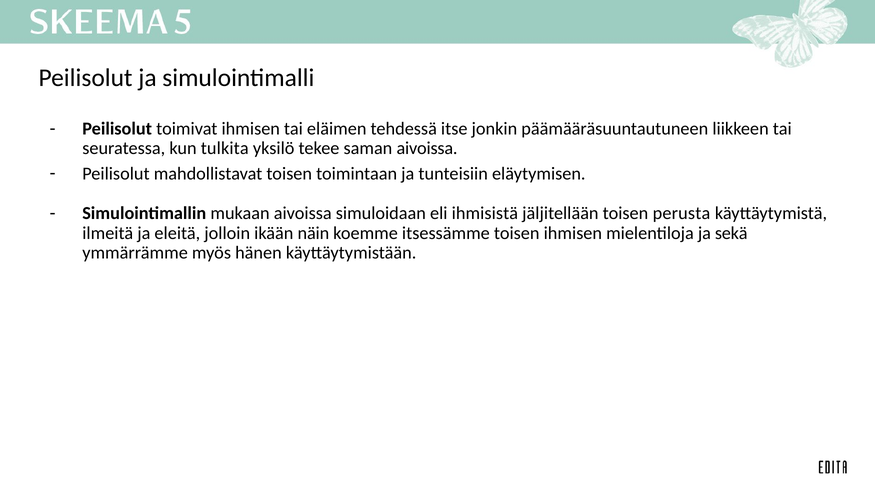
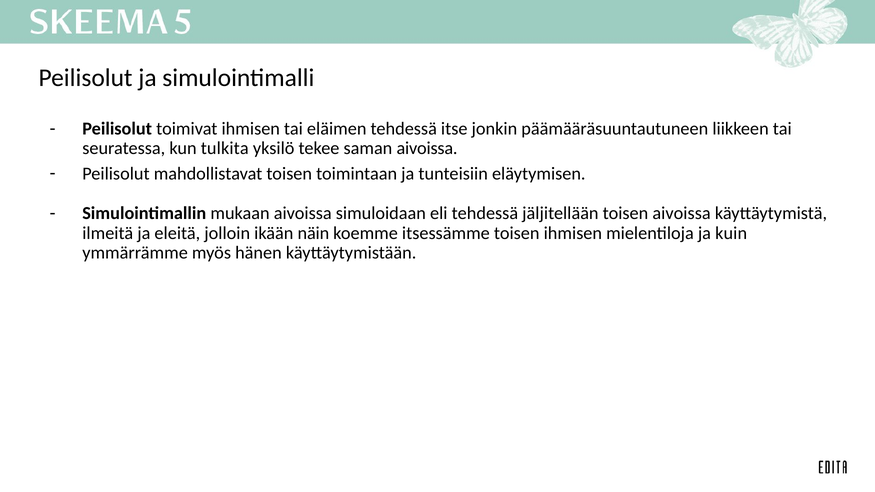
eli ihmisistä: ihmisistä -> tehdessä
toisen perusta: perusta -> aivoissa
sekä: sekä -> kuin
